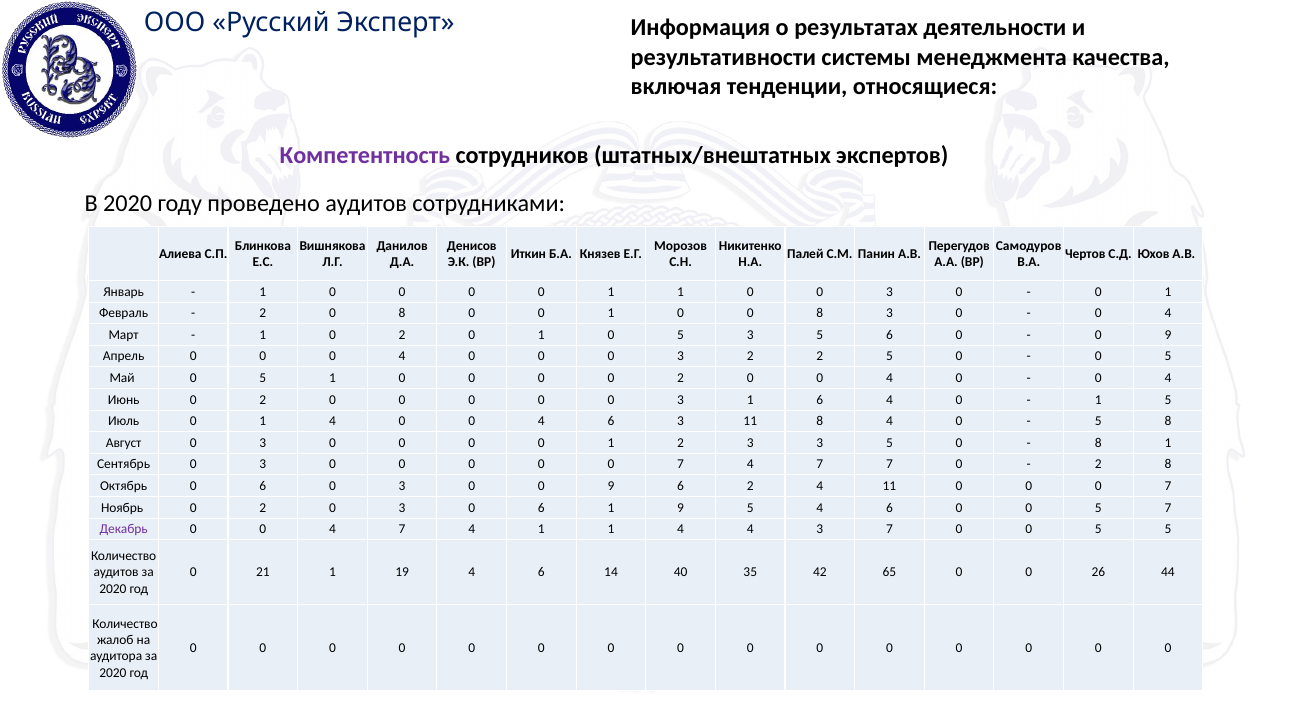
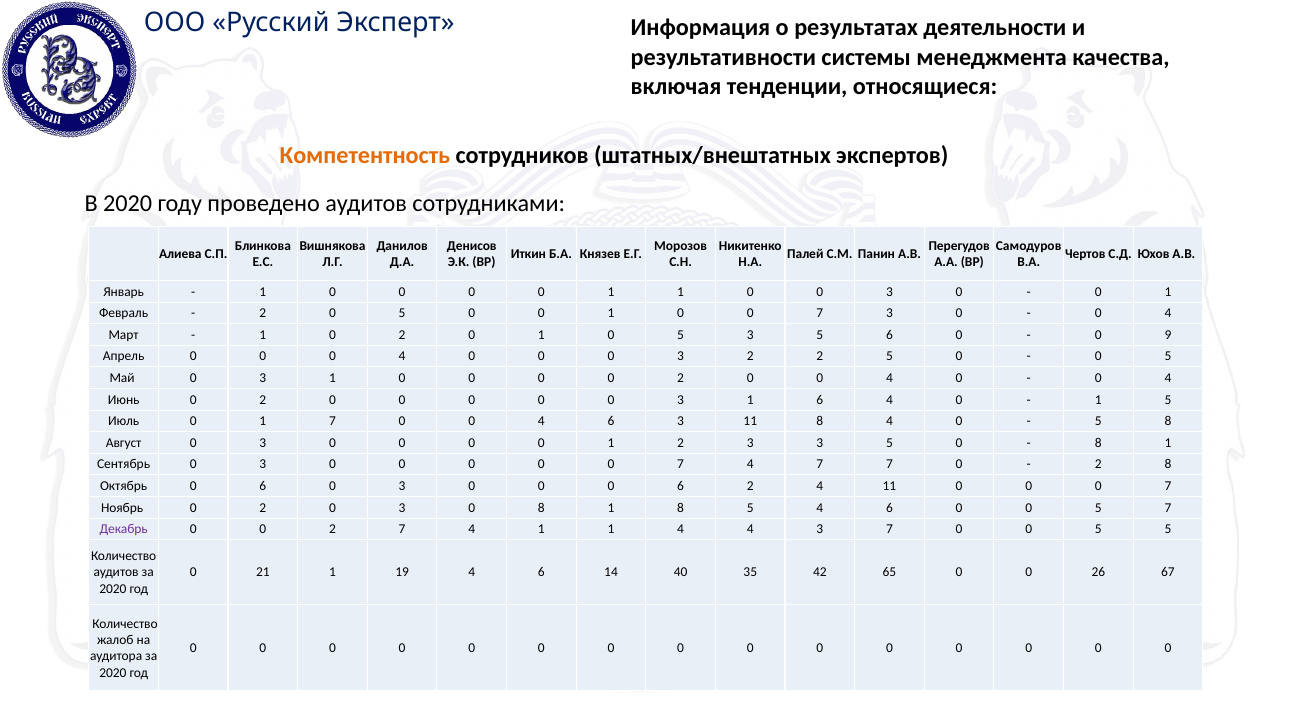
Компетентность colour: purple -> orange
2 0 8: 8 -> 5
1 0 0 8: 8 -> 7
Май 0 5: 5 -> 3
0 1 4: 4 -> 7
9 at (611, 486): 9 -> 0
3 0 6: 6 -> 8
1 9: 9 -> 8
4 at (333, 529): 4 -> 2
44: 44 -> 67
